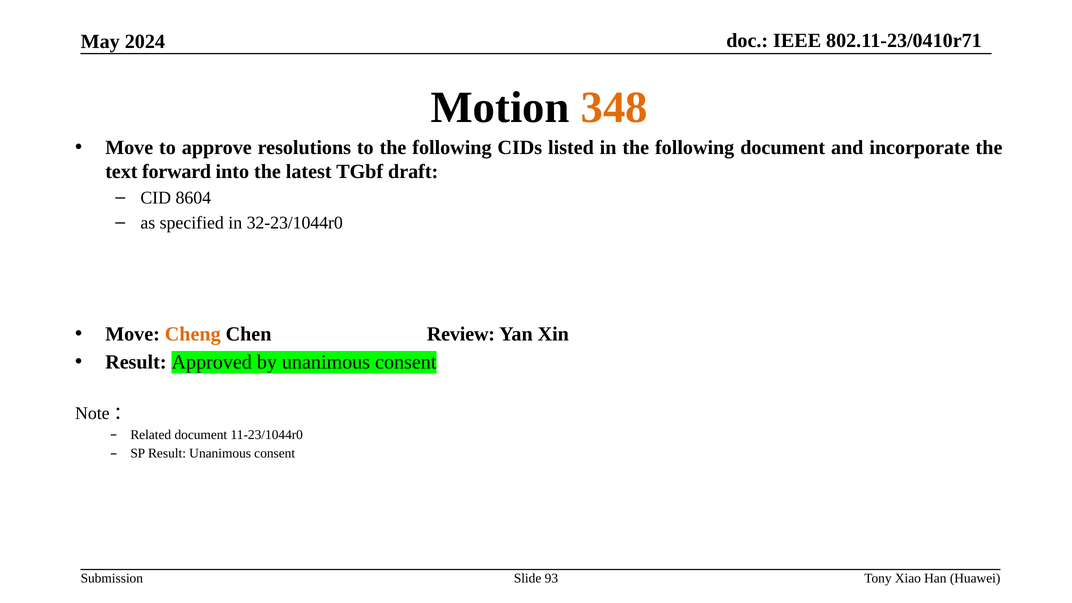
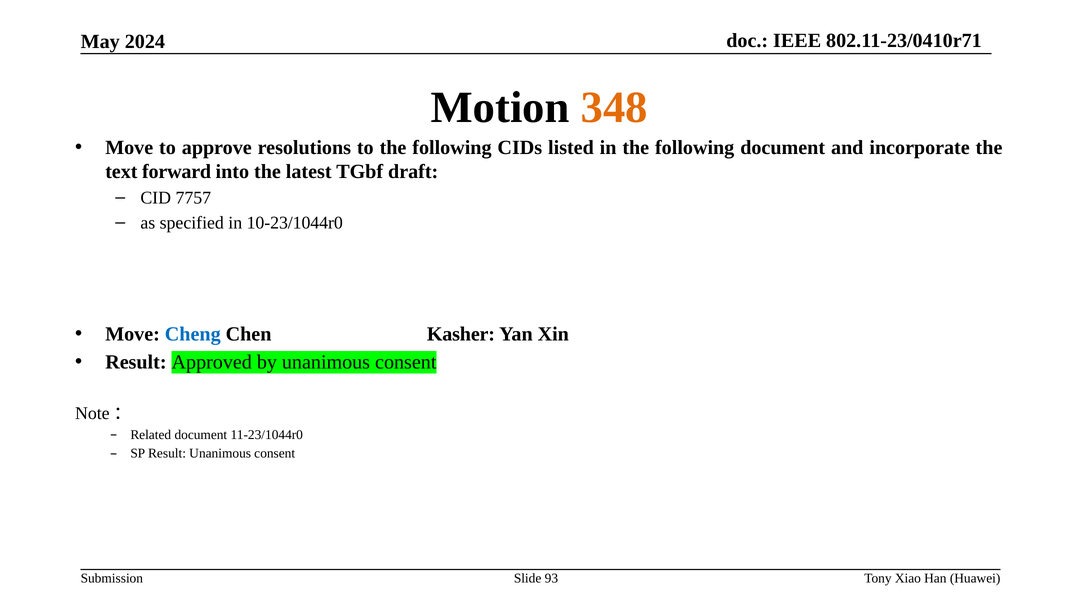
8604: 8604 -> 7757
32-23/1044r0: 32-23/1044r0 -> 10-23/1044r0
Cheng colour: orange -> blue
Review: Review -> Kasher
